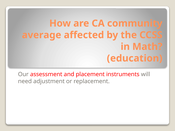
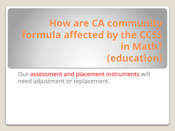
average: average -> formula
